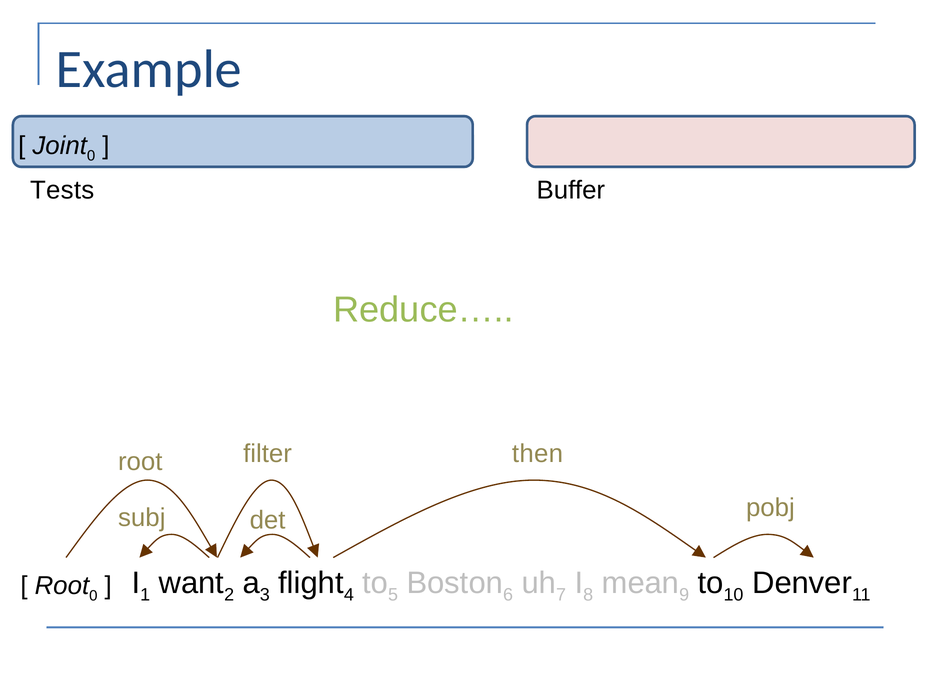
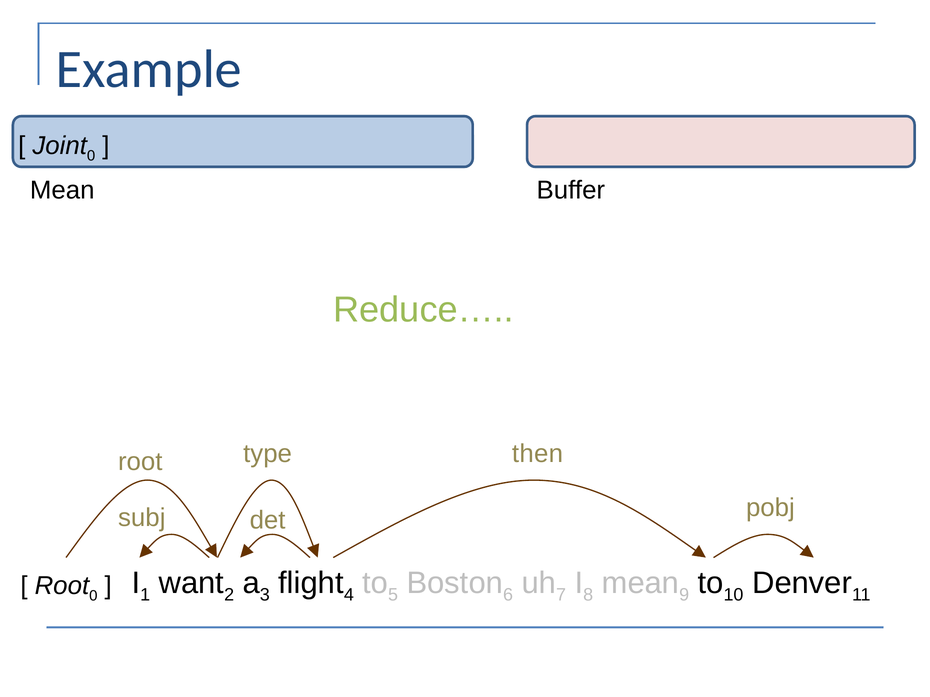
Tests at (62, 190): Tests -> Mean
filter: filter -> type
